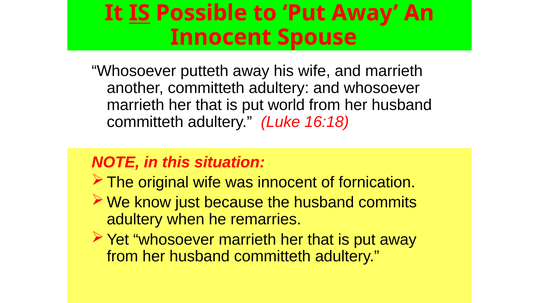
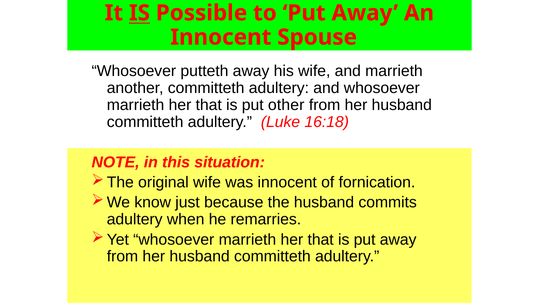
world: world -> other
